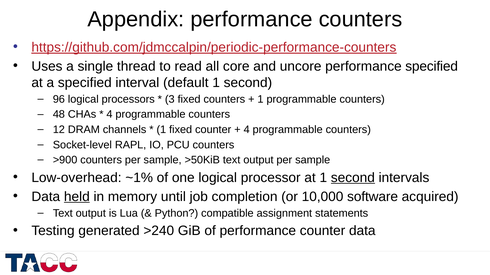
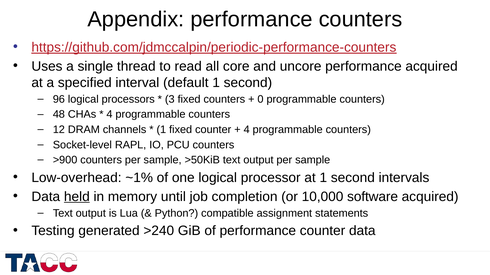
performance specified: specified -> acquired
1 at (260, 99): 1 -> 0
second at (353, 178) underline: present -> none
